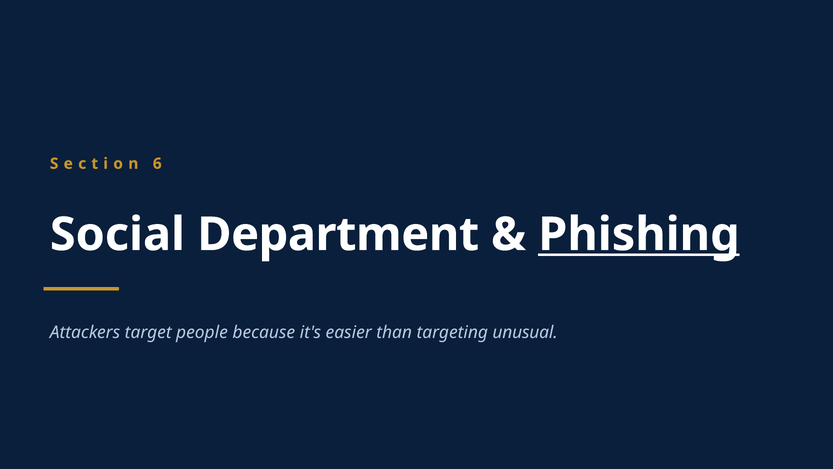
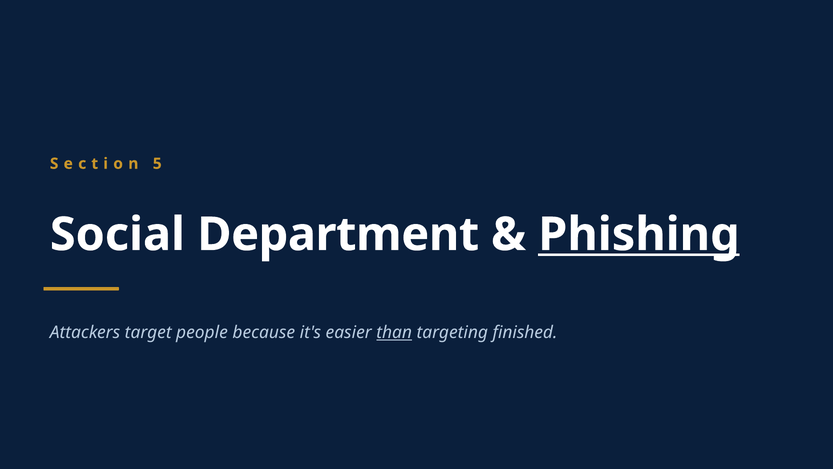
6: 6 -> 5
than underline: none -> present
unusual: unusual -> finished
